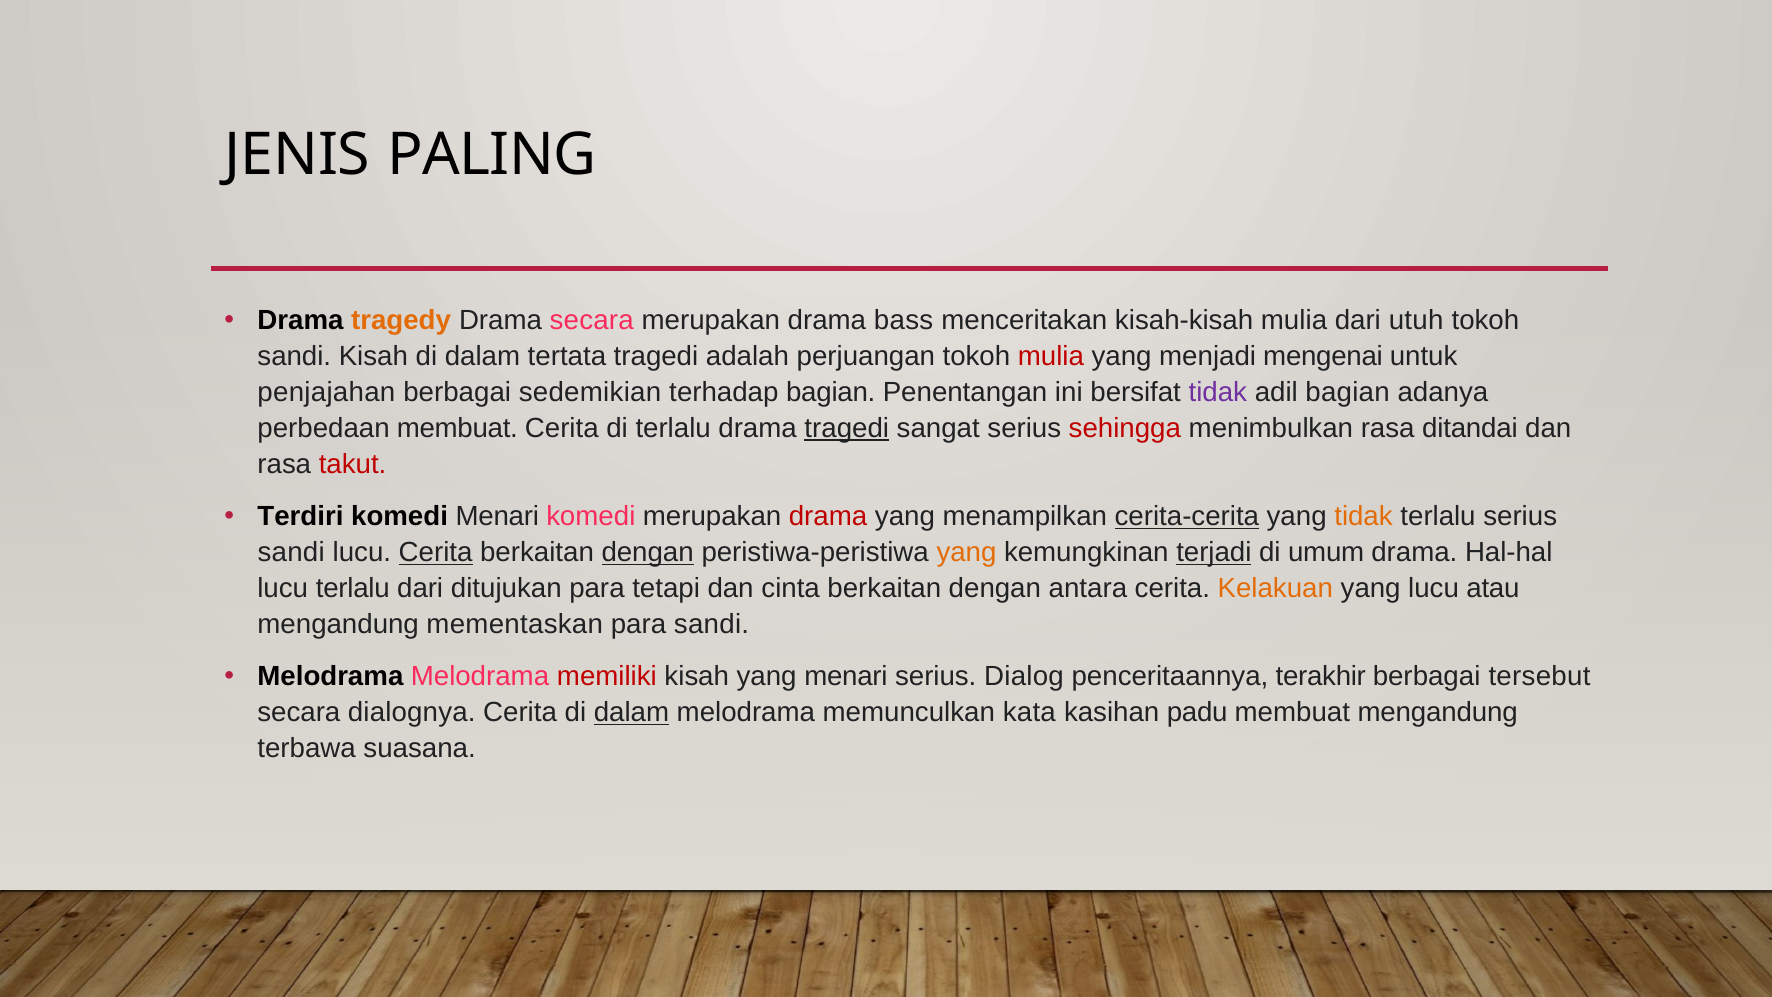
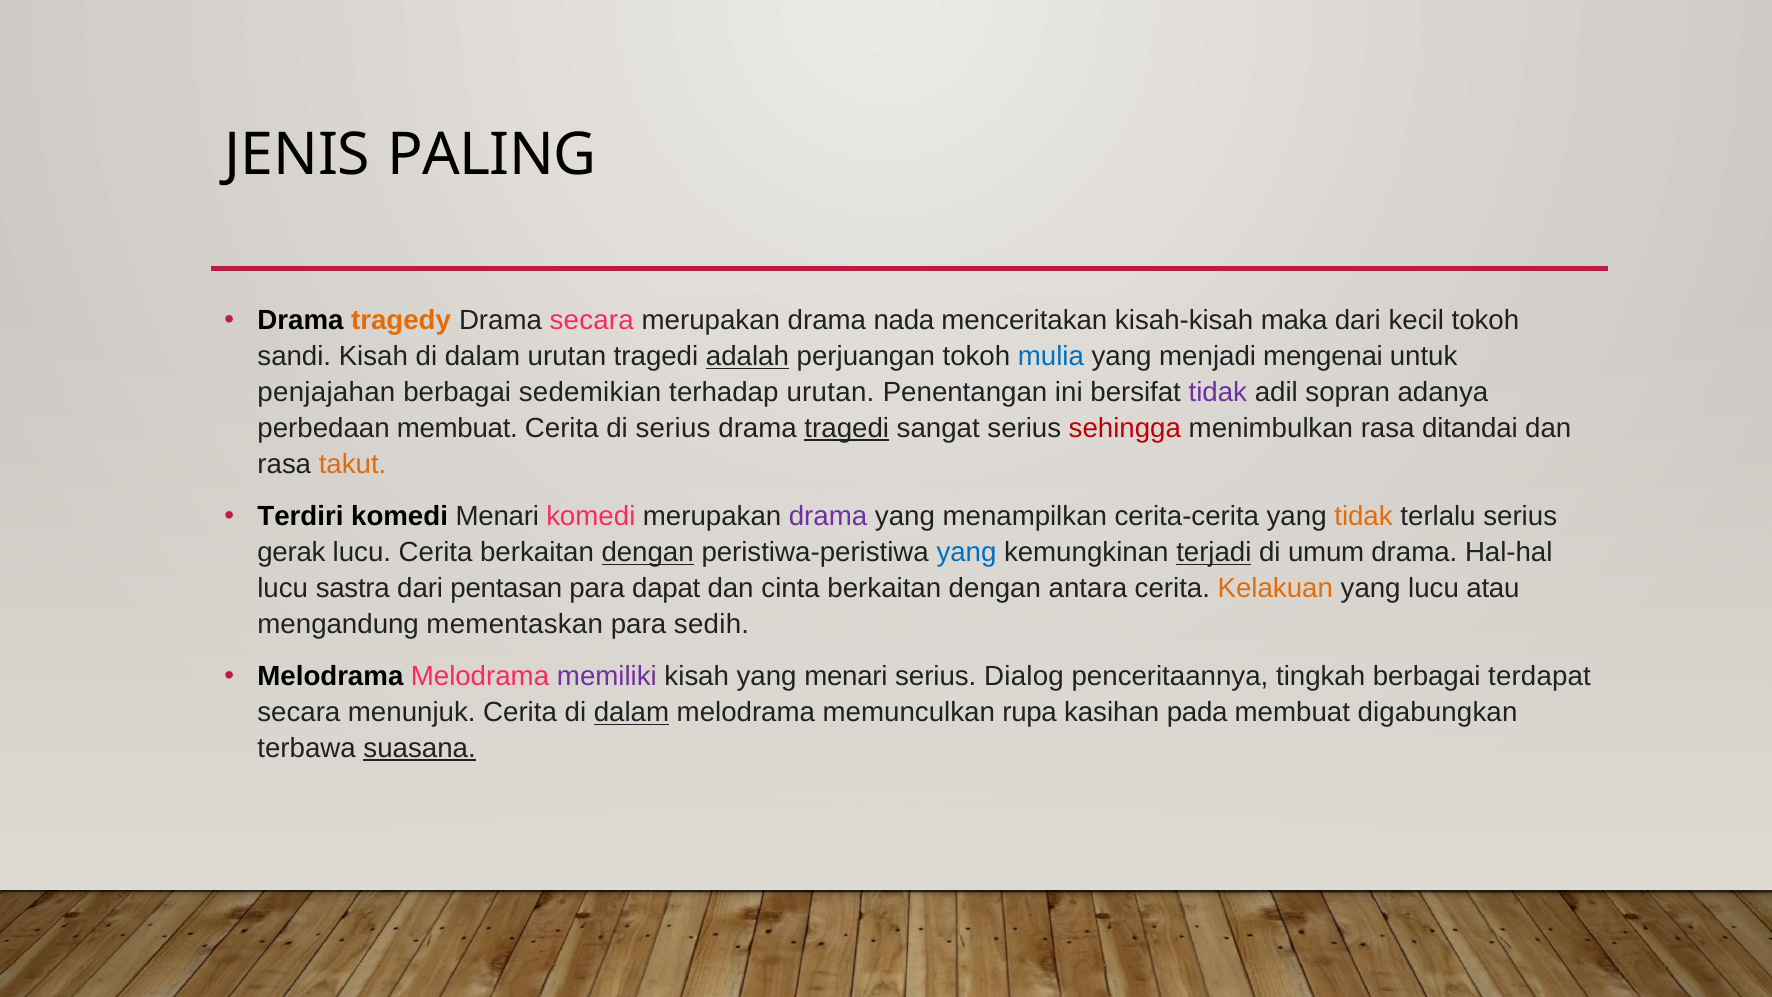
bass: bass -> nada
kisah-kisah mulia: mulia -> maka
utuh: utuh -> kecil
dalam tertata: tertata -> urutan
adalah underline: none -> present
mulia at (1051, 357) colour: red -> blue
terhadap bagian: bagian -> urutan
adil bagian: bagian -> sopran
di terlalu: terlalu -> serius
takut colour: red -> orange
drama at (828, 517) colour: red -> purple
cerita-cerita underline: present -> none
sandi at (291, 552): sandi -> gerak
Cerita at (436, 552) underline: present -> none
yang at (966, 552) colour: orange -> blue
lucu terlalu: terlalu -> sastra
ditujukan: ditujukan -> pentasan
tetapi: tetapi -> dapat
para sandi: sandi -> sedih
memiliki colour: red -> purple
terakhir: terakhir -> tingkah
tersebut: tersebut -> terdapat
dialognya: dialognya -> menunjuk
kata: kata -> rupa
padu: padu -> pada
membuat mengandung: mengandung -> digabungkan
suasana underline: none -> present
